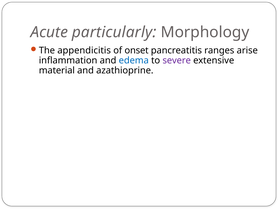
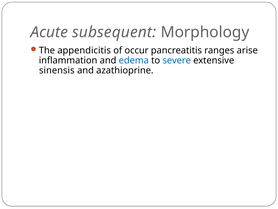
particularly: particularly -> subsequent
onset: onset -> occur
severe colour: purple -> blue
material: material -> sinensis
